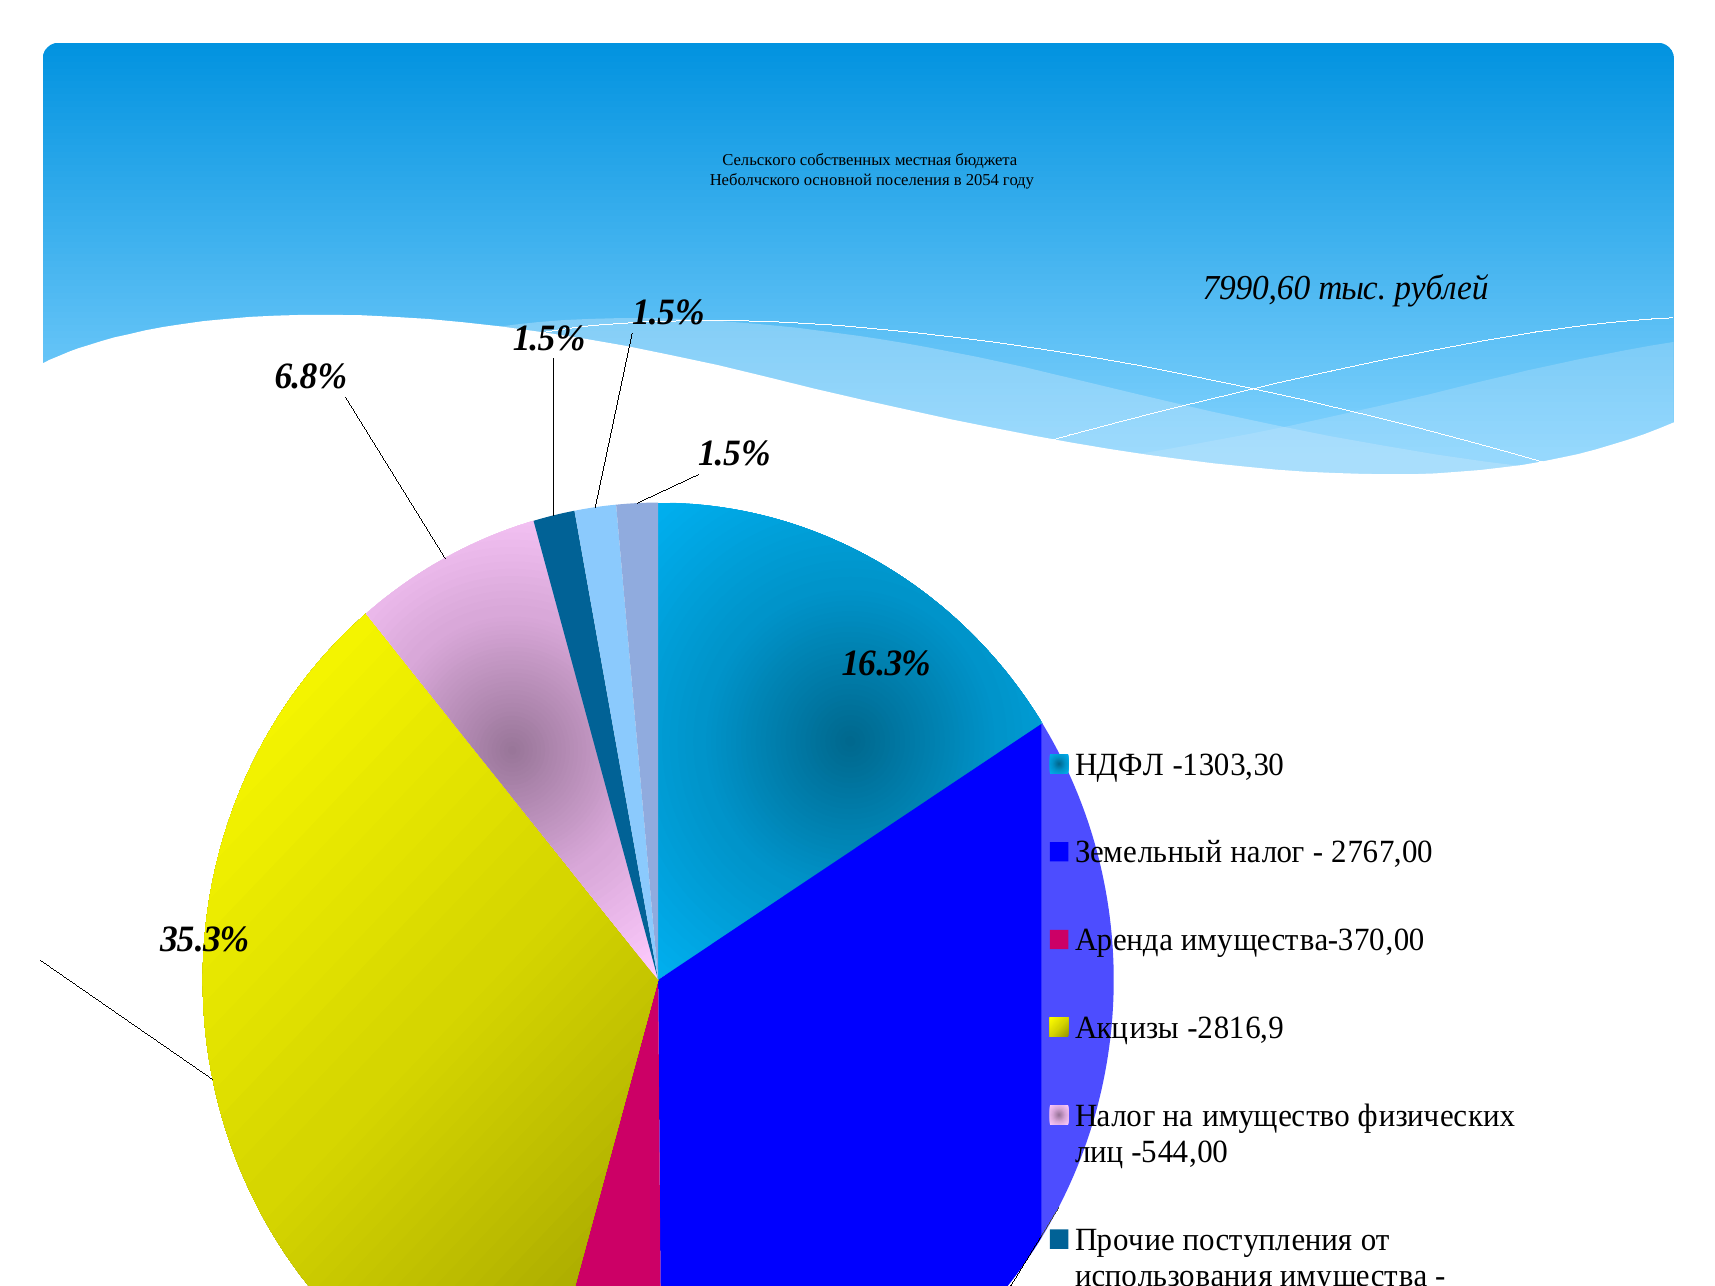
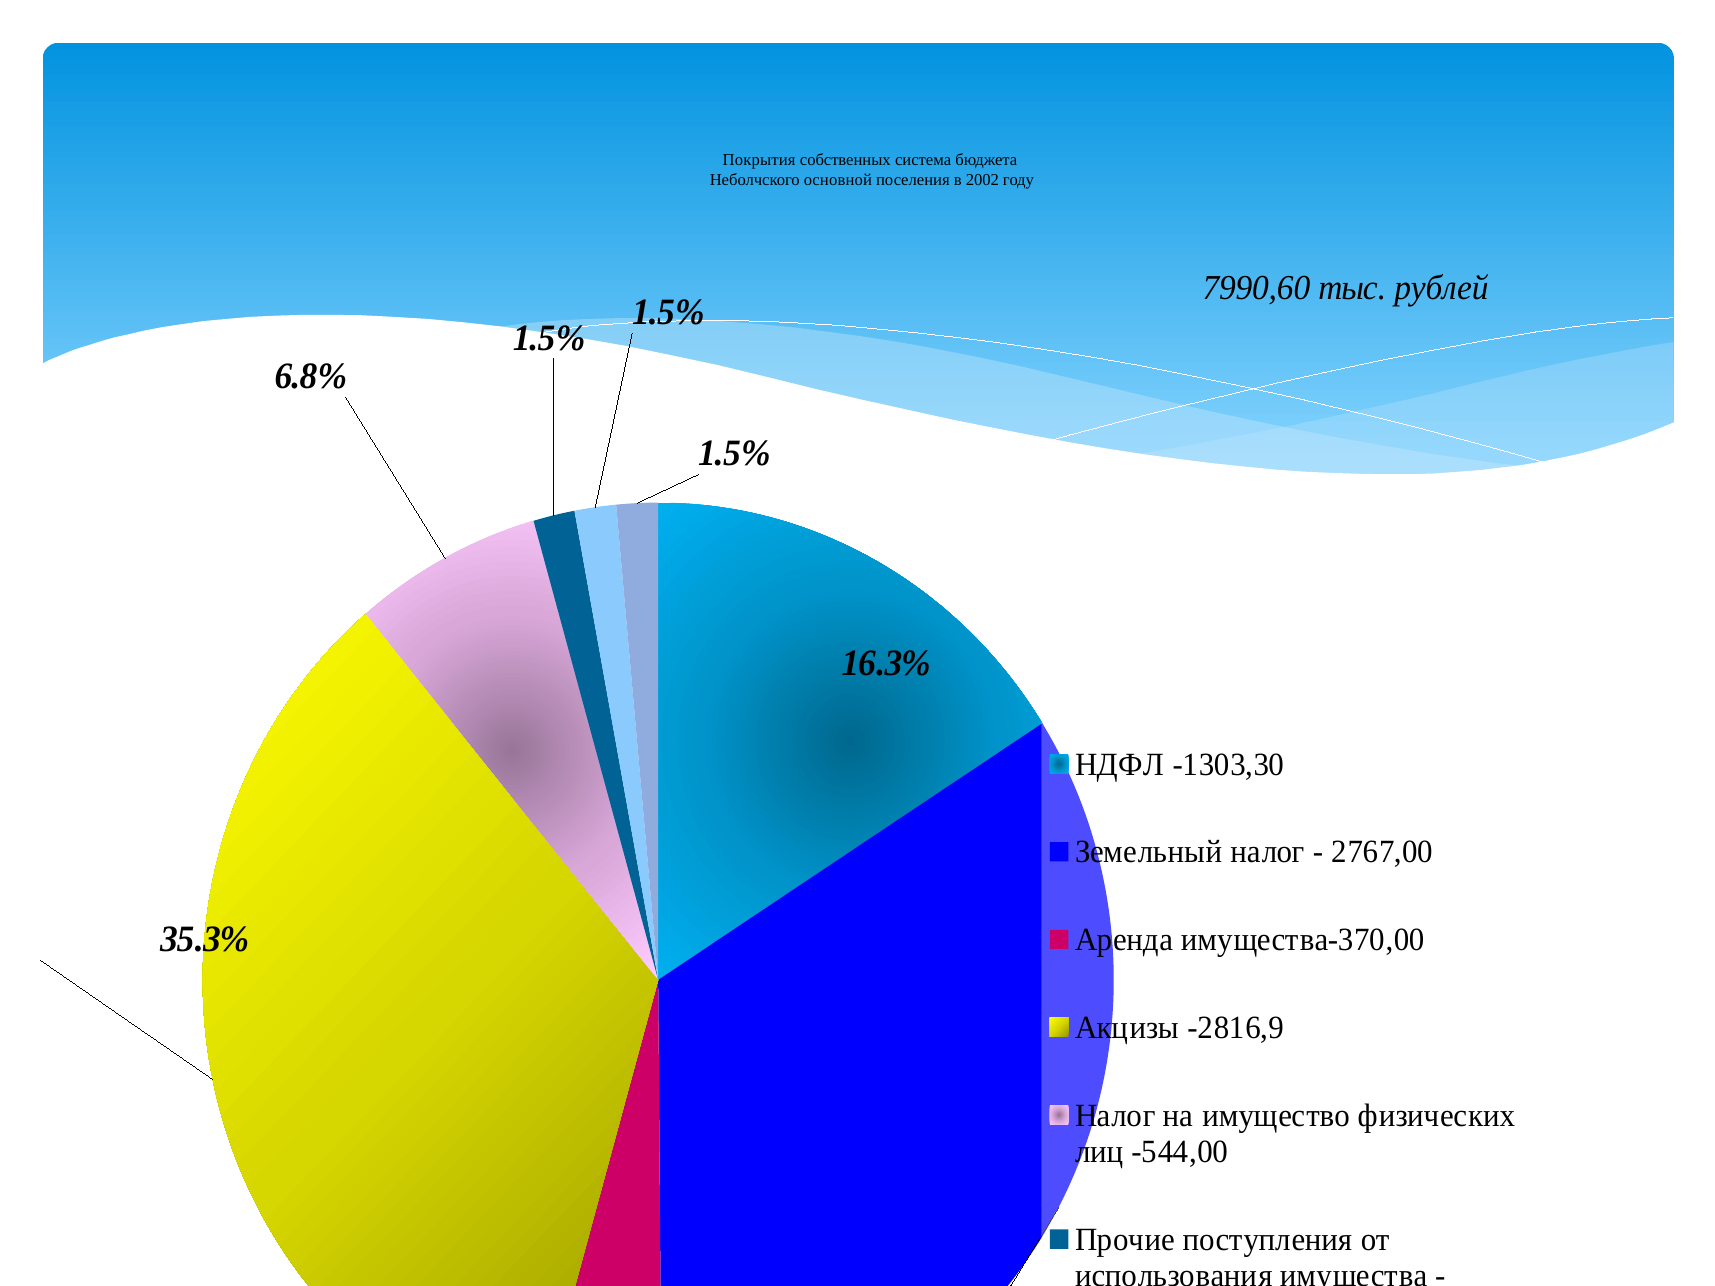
Сельского: Сельского -> Покрытия
местная: местная -> система
2054: 2054 -> 2002
